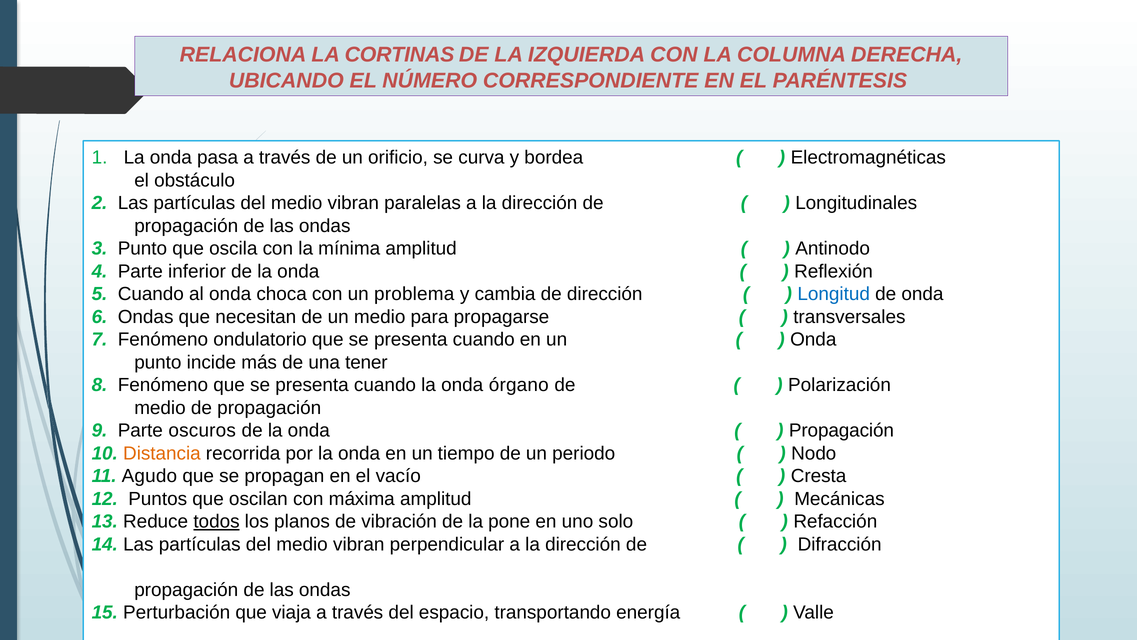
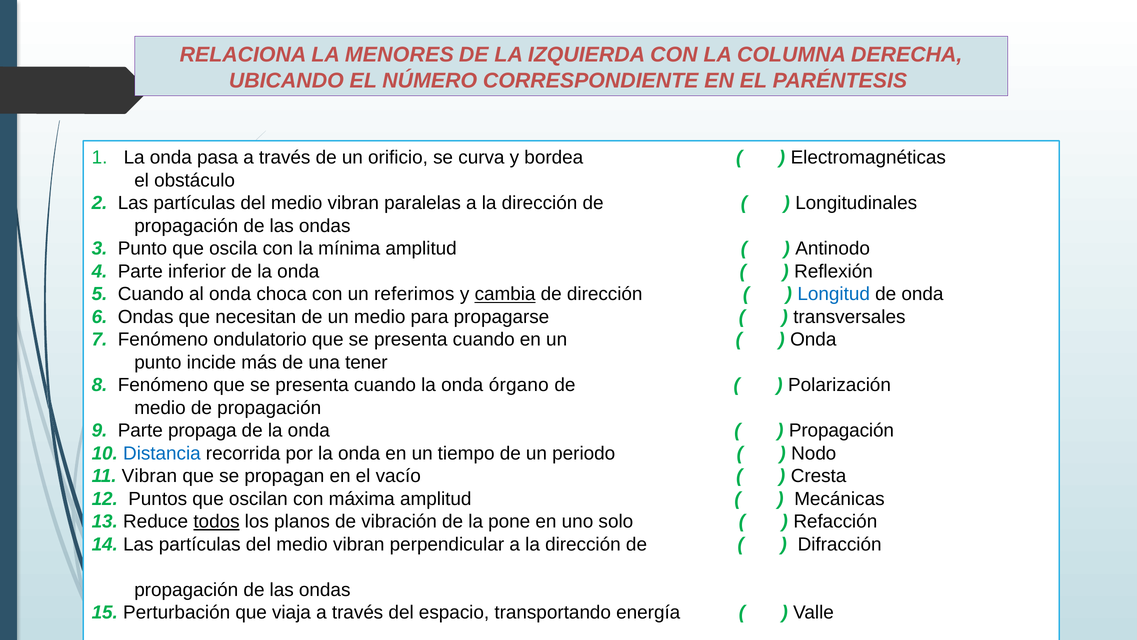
CORTINAS: CORTINAS -> MENORES
problema: problema -> referimos
cambia underline: none -> present
oscuros: oscuros -> propaga
Distancia colour: orange -> blue
11 Agudo: Agudo -> Vibran
